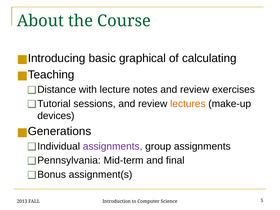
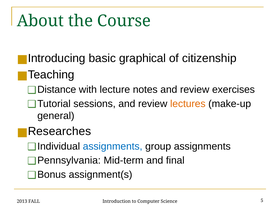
calculating: calculating -> citizenship
devices: devices -> general
Generations: Generations -> Researches
assignments at (113, 146) colour: purple -> blue
